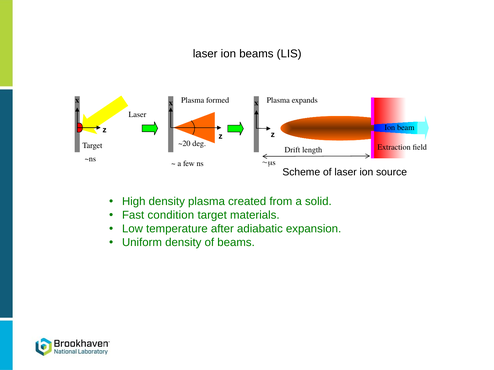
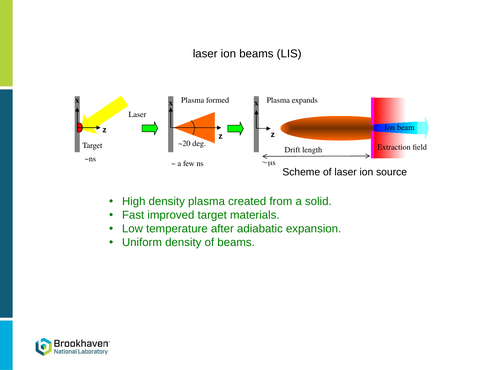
condition: condition -> improved
